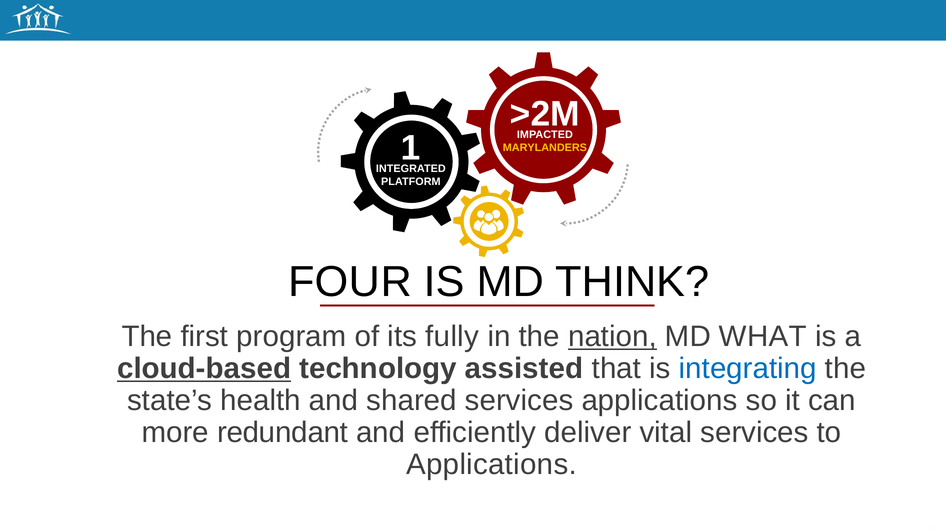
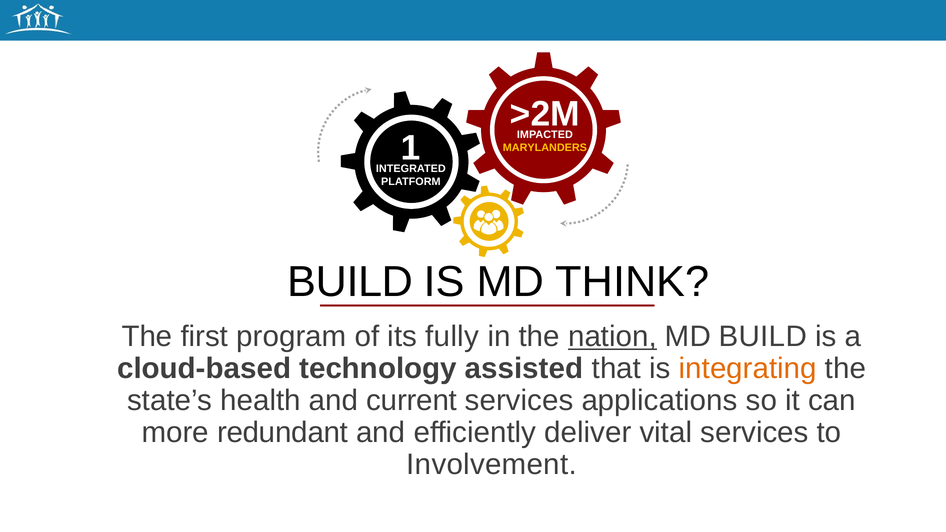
FOUR at (350, 282): FOUR -> BUILD
MD WHAT: WHAT -> BUILD
cloud-based underline: present -> none
integrating colour: blue -> orange
shared: shared -> current
Applications at (492, 464): Applications -> Involvement
